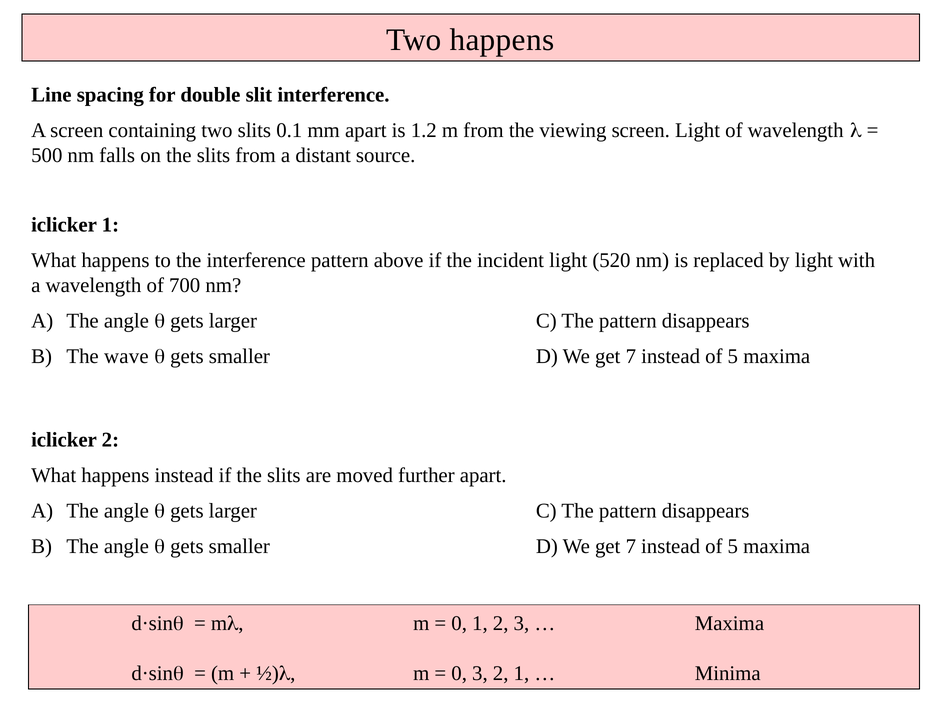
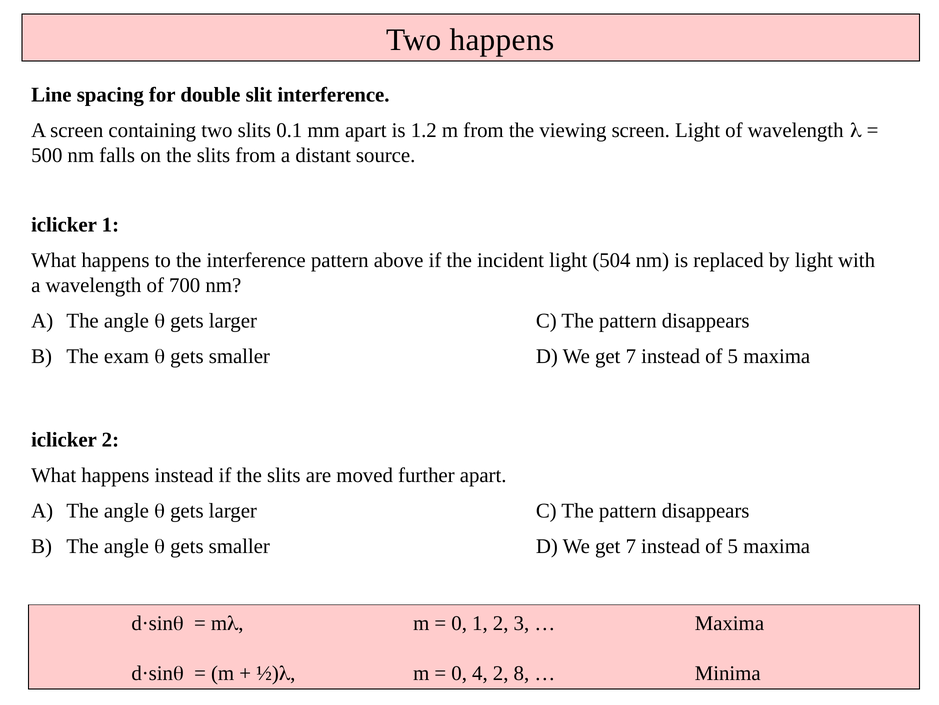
520: 520 -> 504
wave: wave -> exam
0 3: 3 -> 4
2 1: 1 -> 8
